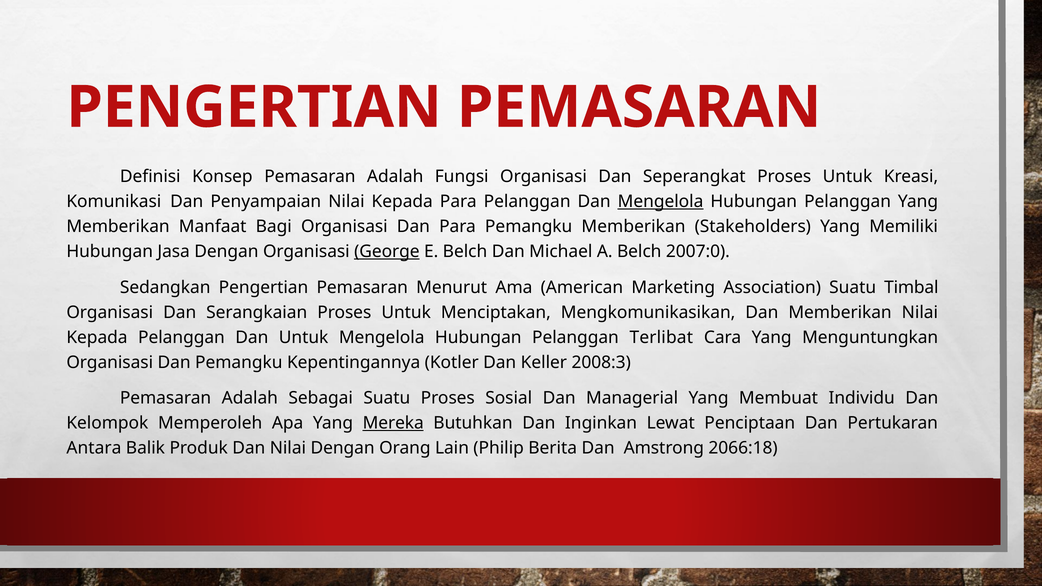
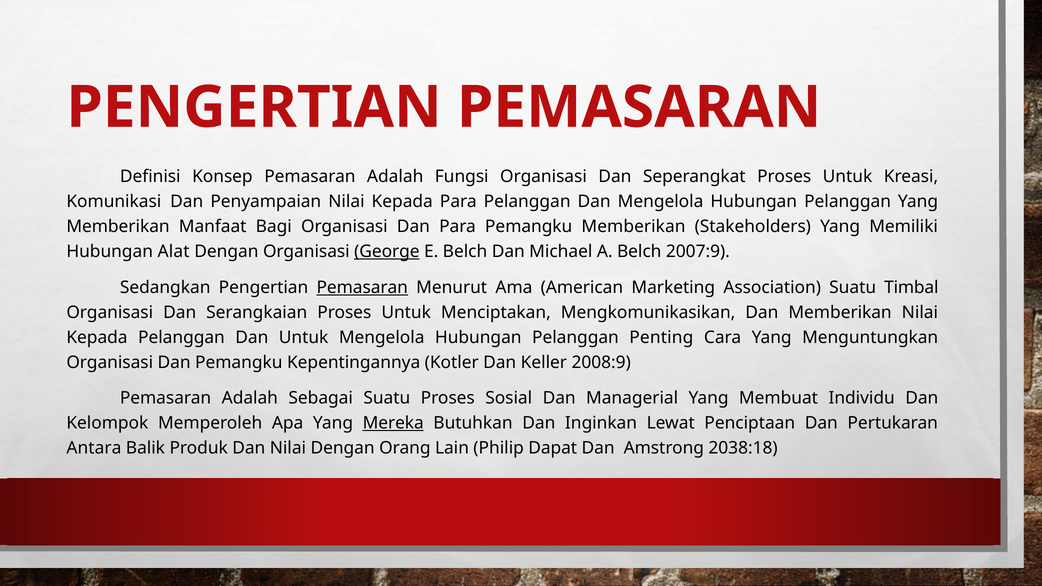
Mengelola at (661, 202) underline: present -> none
Jasa: Jasa -> Alat
2007:0: 2007:0 -> 2007:9
Pemasaran at (362, 288) underline: none -> present
Terlibat: Terlibat -> Penting
2008:3: 2008:3 -> 2008:9
Berita: Berita -> Dapat
2066:18: 2066:18 -> 2038:18
